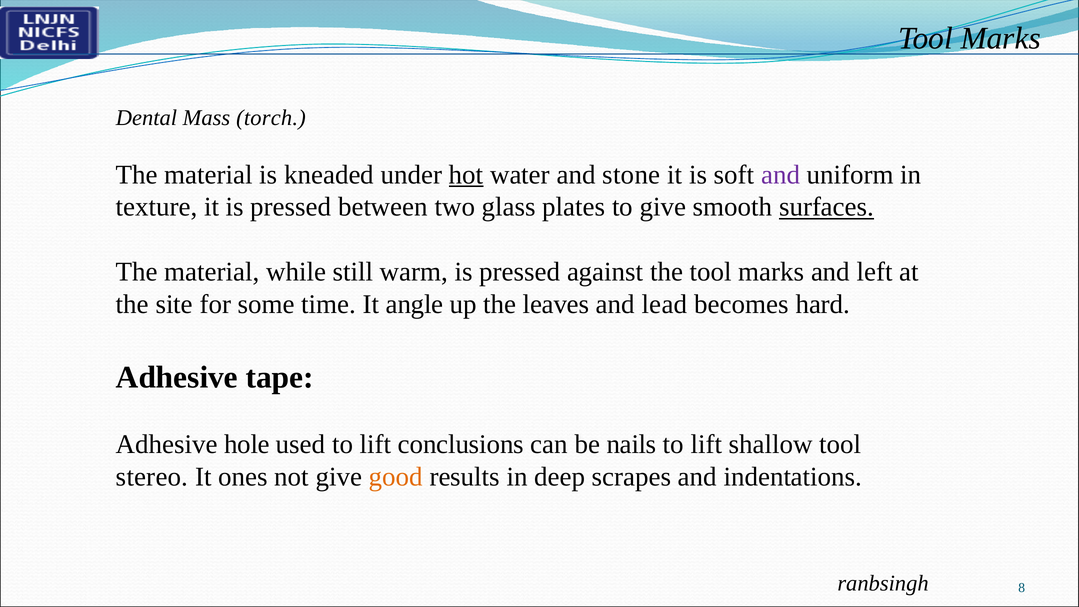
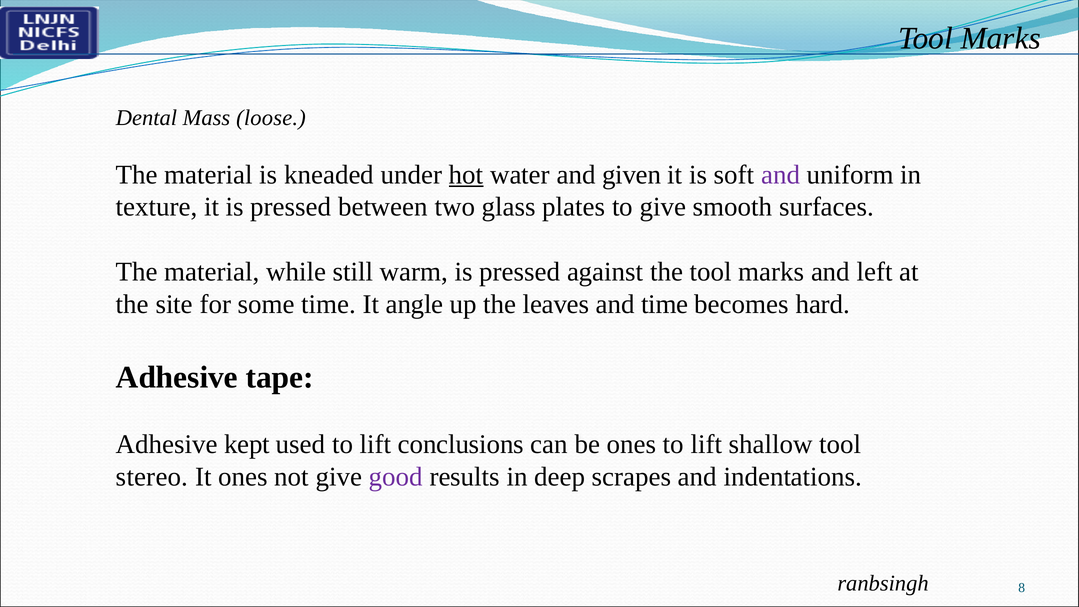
torch: torch -> loose
stone: stone -> given
surfaces underline: present -> none
and lead: lead -> time
hole: hole -> kept
be nails: nails -> ones
good colour: orange -> purple
